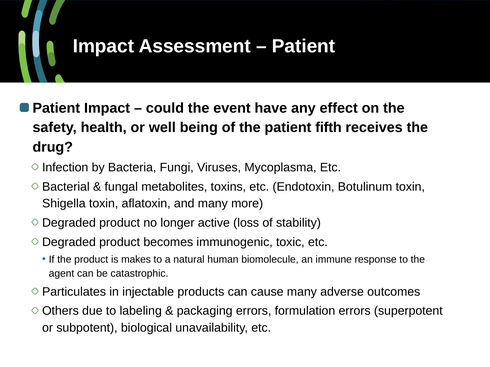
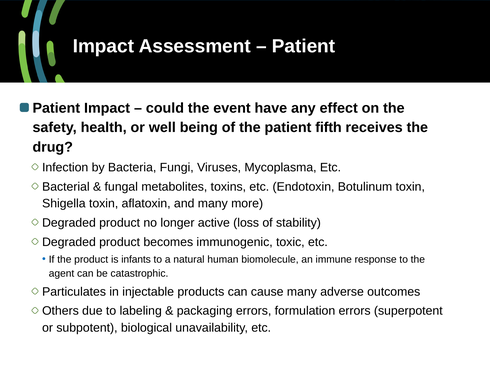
makes: makes -> infants
